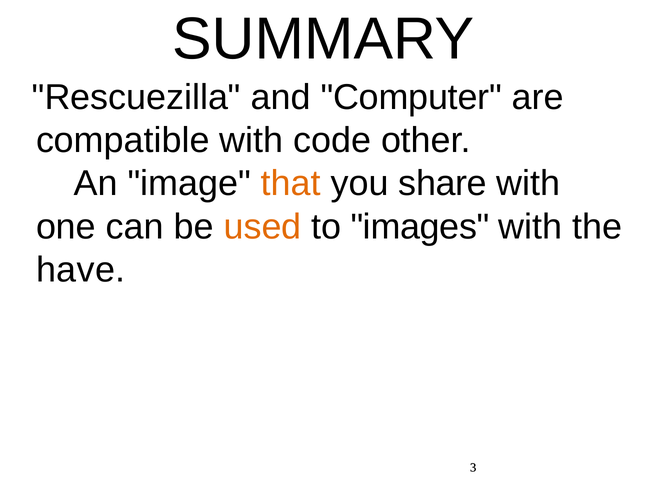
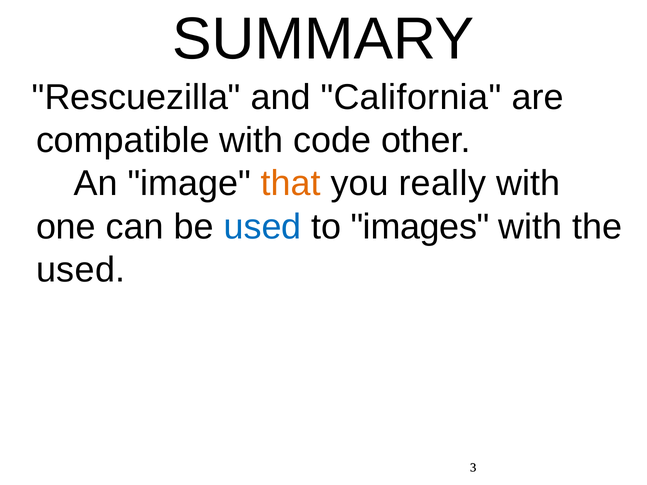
Computer: Computer -> California
share: share -> really
used at (263, 227) colour: orange -> blue
have at (81, 270): have -> used
